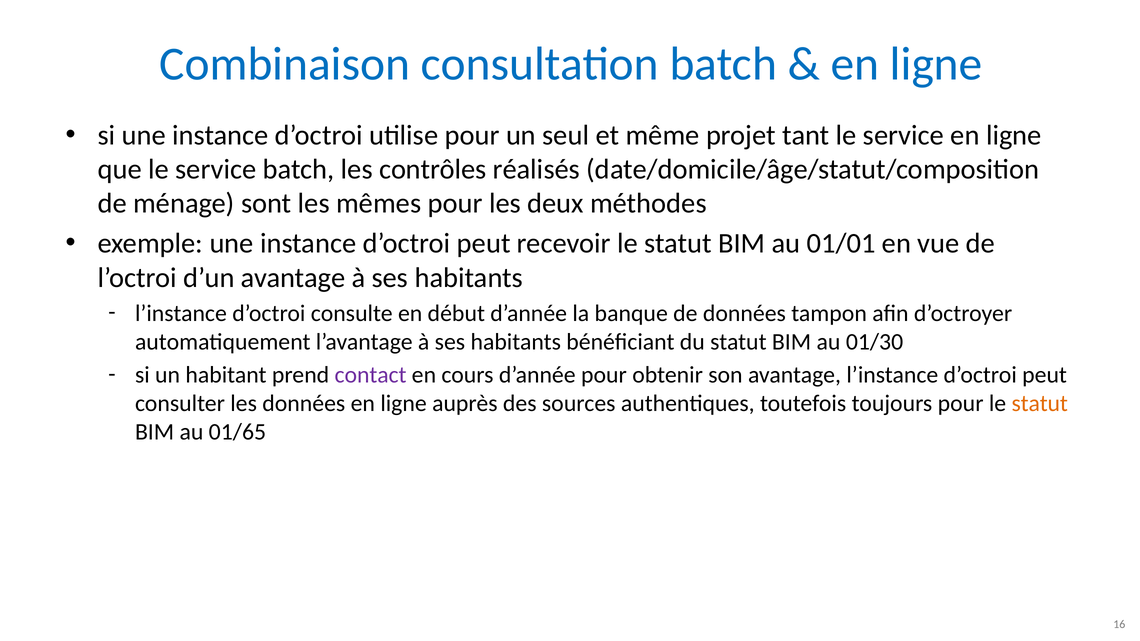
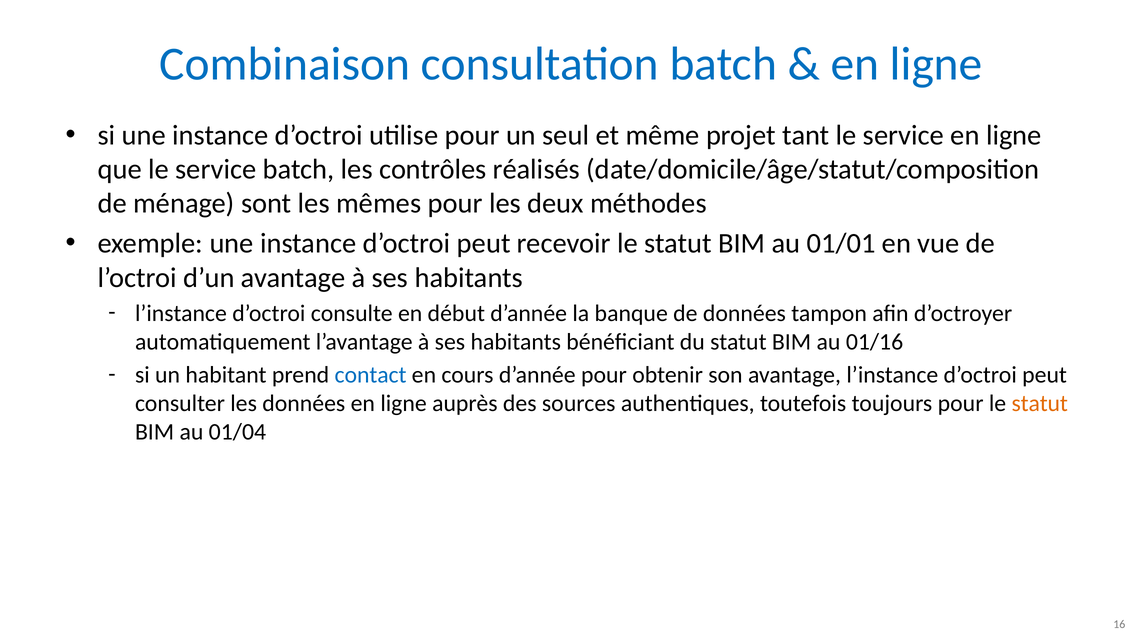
01/30: 01/30 -> 01/16
contact colour: purple -> blue
01/65: 01/65 -> 01/04
